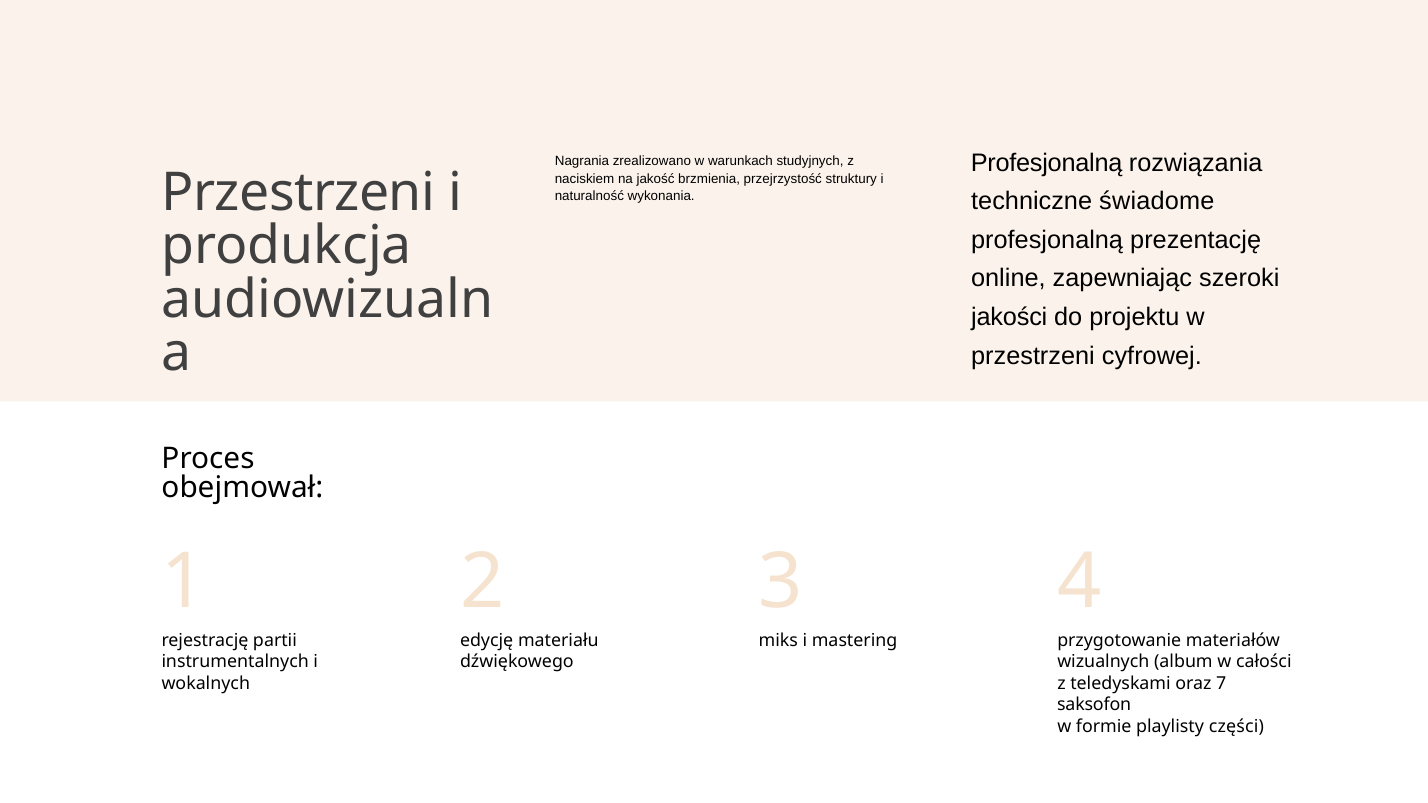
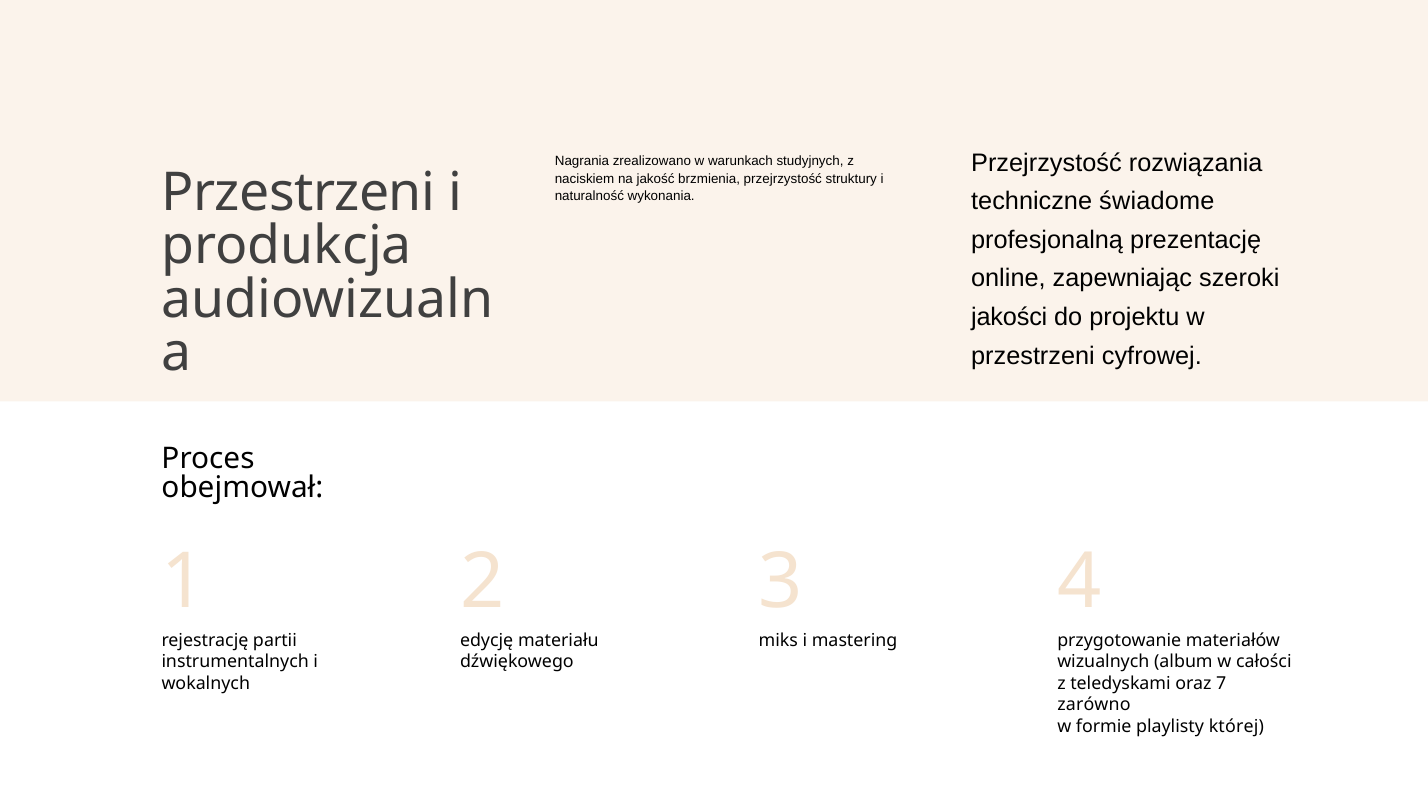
Profesjonalną at (1047, 163): Profesjonalną -> Przejrzystość
saksofon: saksofon -> zarówno
części: części -> której
